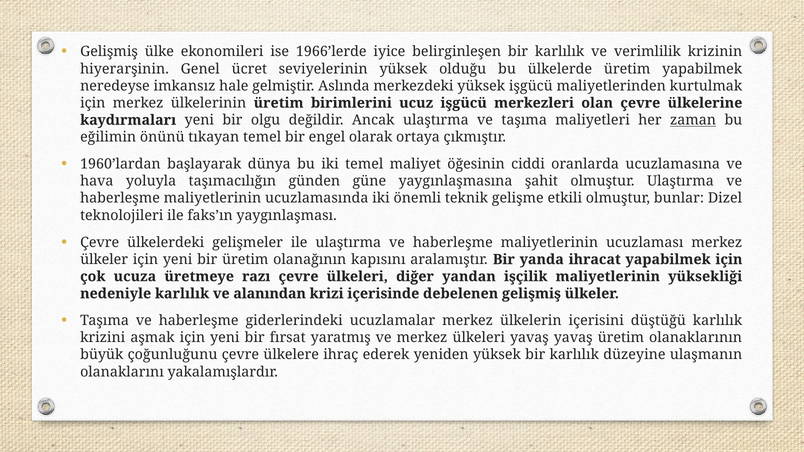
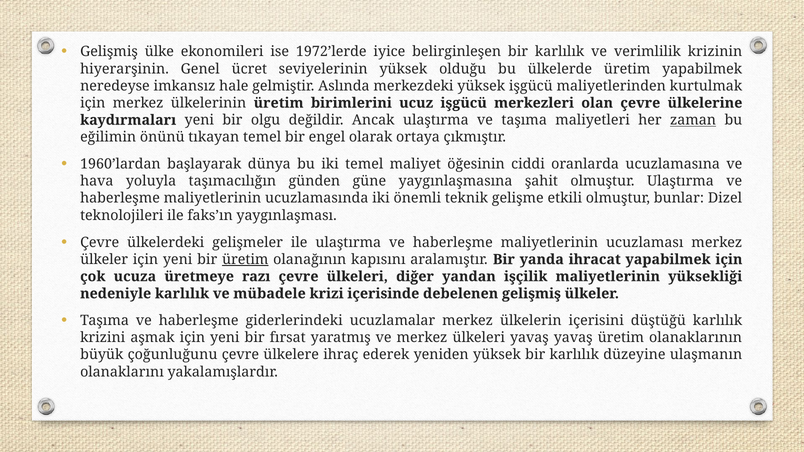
1966’lerde: 1966’lerde -> 1972’lerde
üretim at (245, 260) underline: none -> present
alanından: alanından -> mübadele
